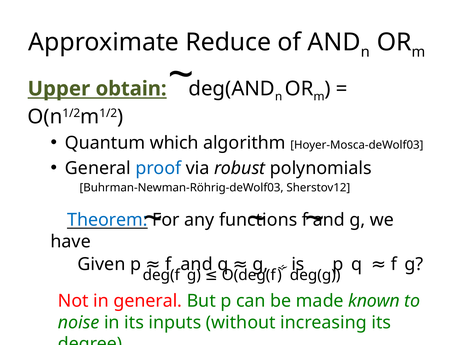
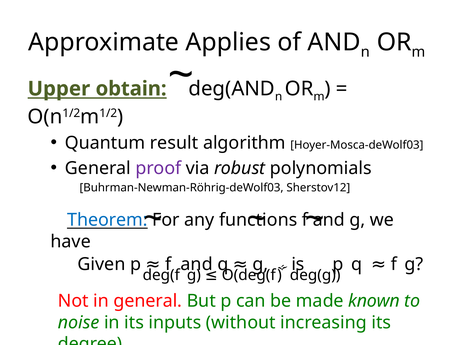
Reduce: Reduce -> Applies
which: which -> result
proof colour: blue -> purple
